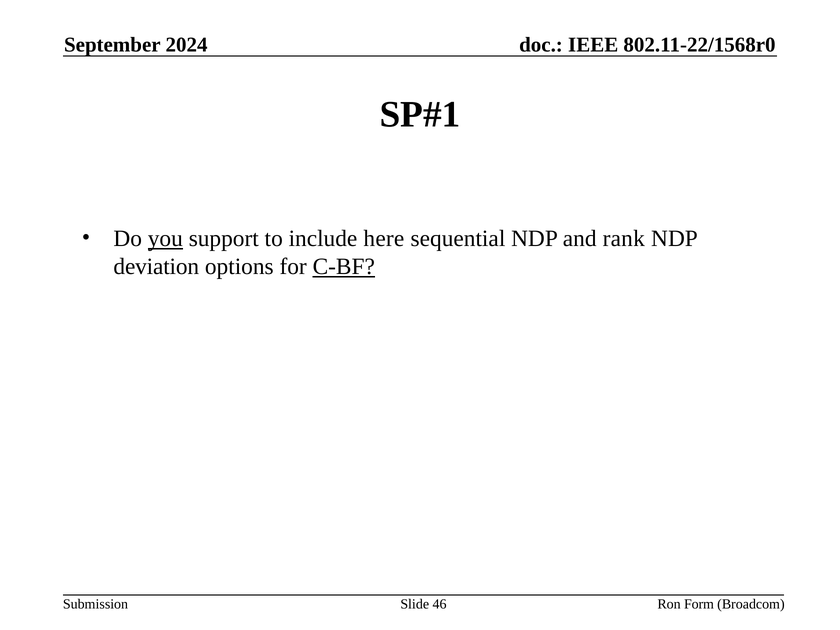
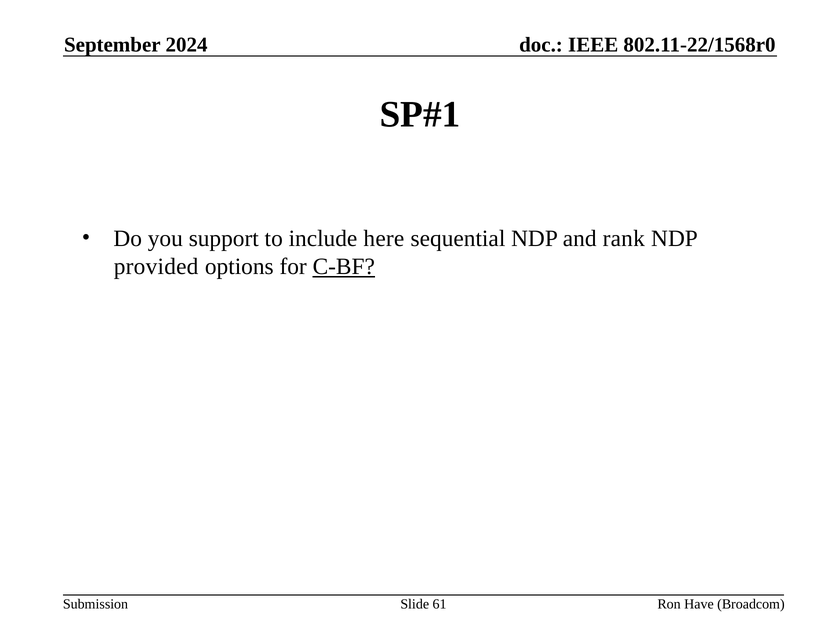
you underline: present -> none
deviation: deviation -> provided
46: 46 -> 61
Form: Form -> Have
